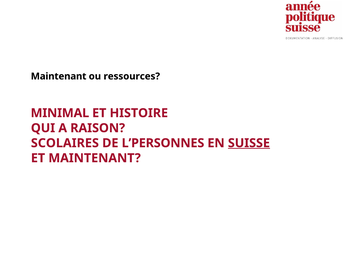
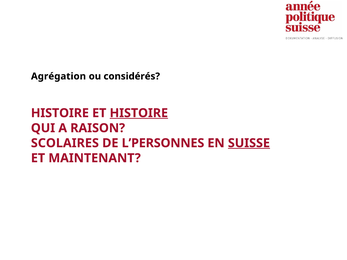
Maintenant at (59, 76): Maintenant -> Agrégation
ressources: ressources -> considérés
MINIMAL at (60, 113): MINIMAL -> HISTOIRE
HISTOIRE at (139, 113) underline: none -> present
